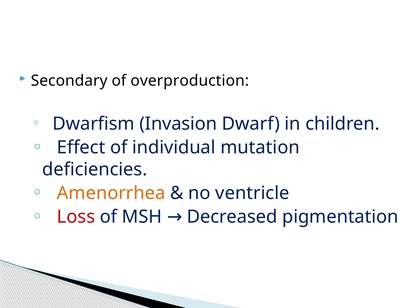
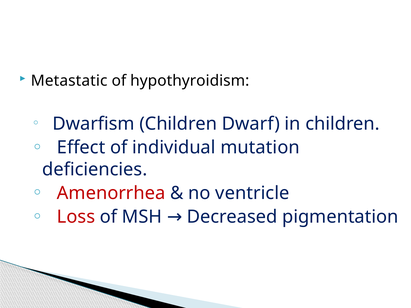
Secondary: Secondary -> Metastatic
overproduction: overproduction -> hypothyroidism
Dwarfism Invasion: Invasion -> Children
Amenorrhea colour: orange -> red
